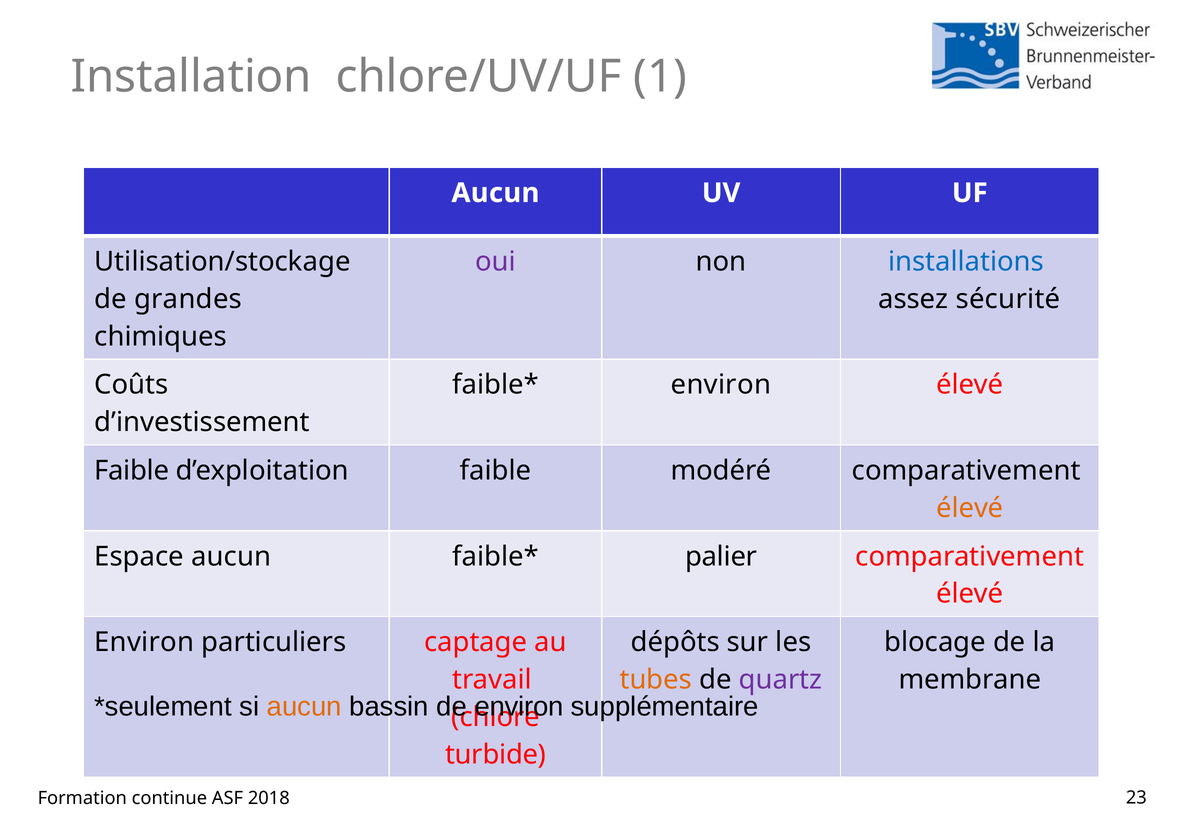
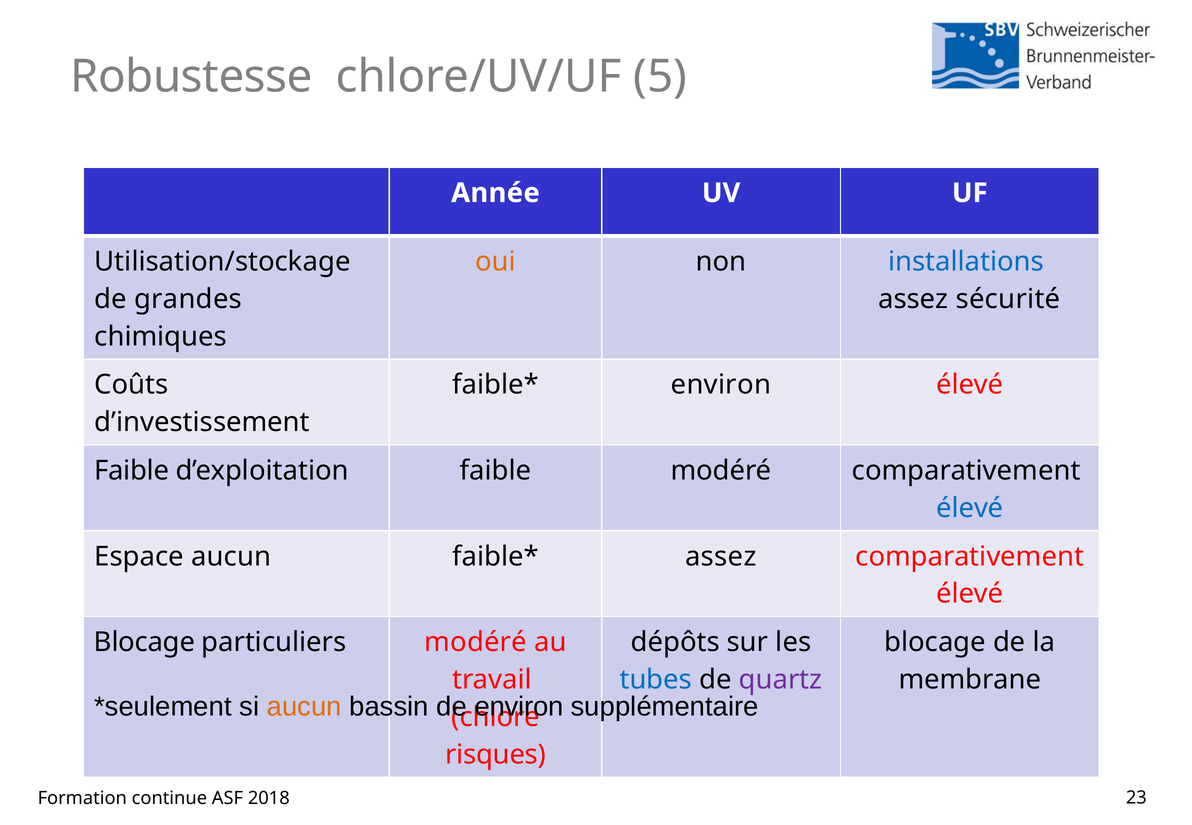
Installation: Installation -> Robustesse
1: 1 -> 5
Aucun at (495, 193): Aucun -> Année
oui colour: purple -> orange
élevé at (970, 508) colour: orange -> blue
palier at (721, 557): palier -> assez
Environ at (144, 642): Environ -> Blocage
particuliers captage: captage -> modéré
tubes colour: orange -> blue
turbide: turbide -> risques
